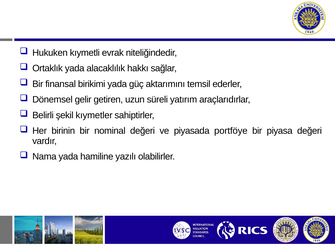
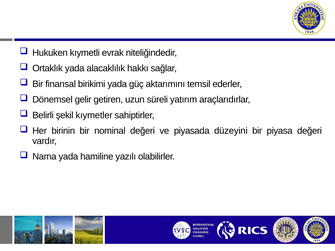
portföye: portföye -> düzeyini
